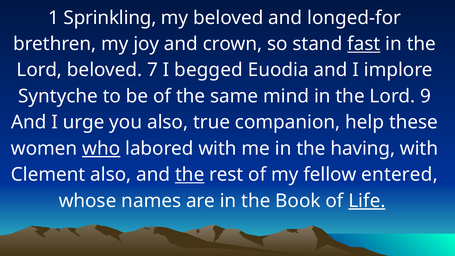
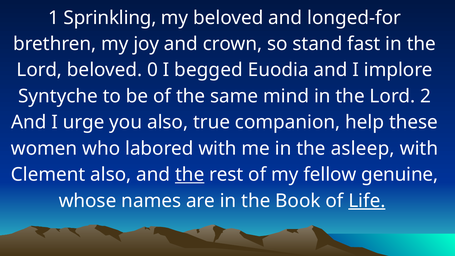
fast underline: present -> none
7: 7 -> 0
9: 9 -> 2
who underline: present -> none
having: having -> asleep
entered: entered -> genuine
